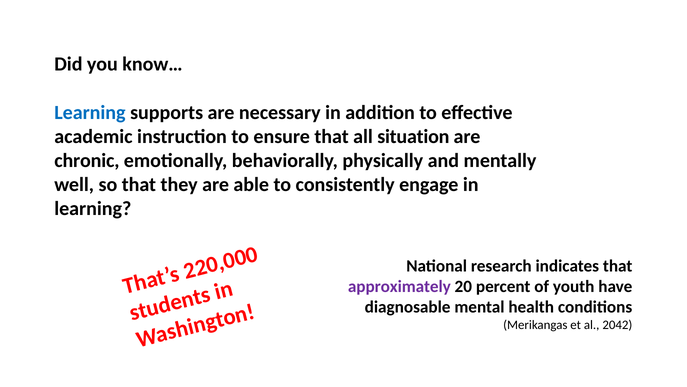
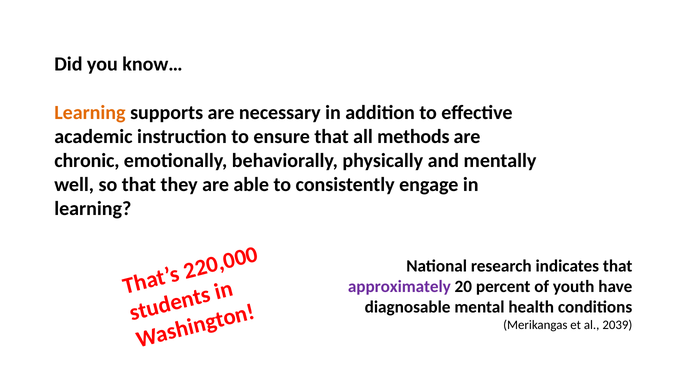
Learning at (90, 112) colour: blue -> orange
situation: situation -> methods
2042: 2042 -> 2039
